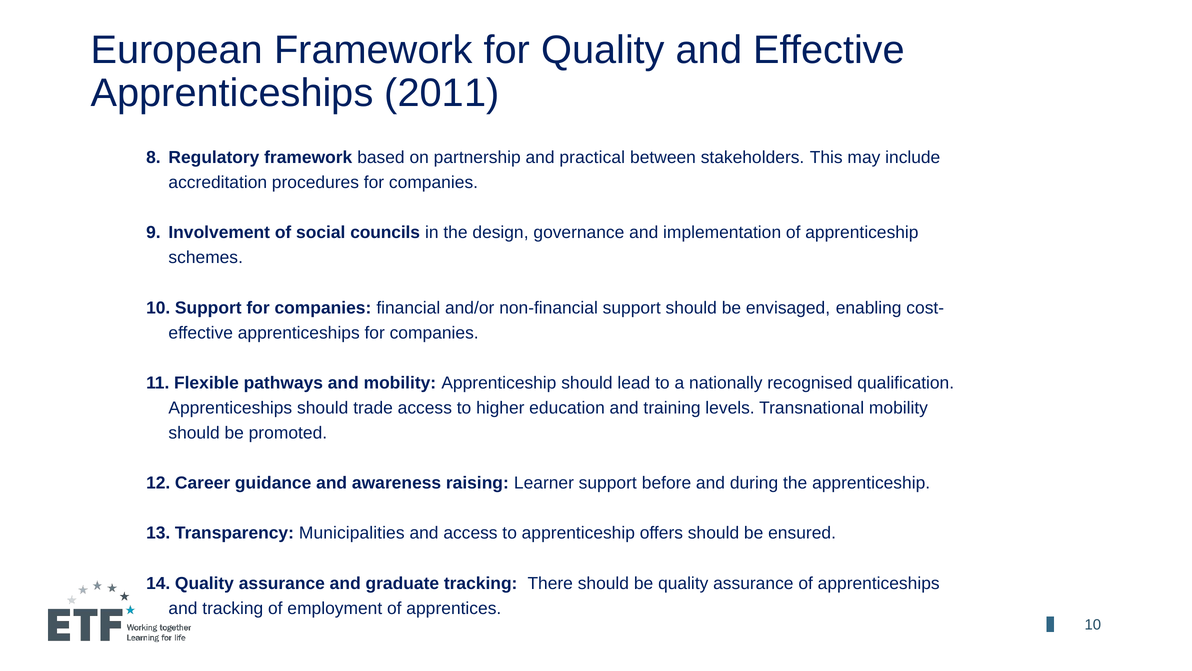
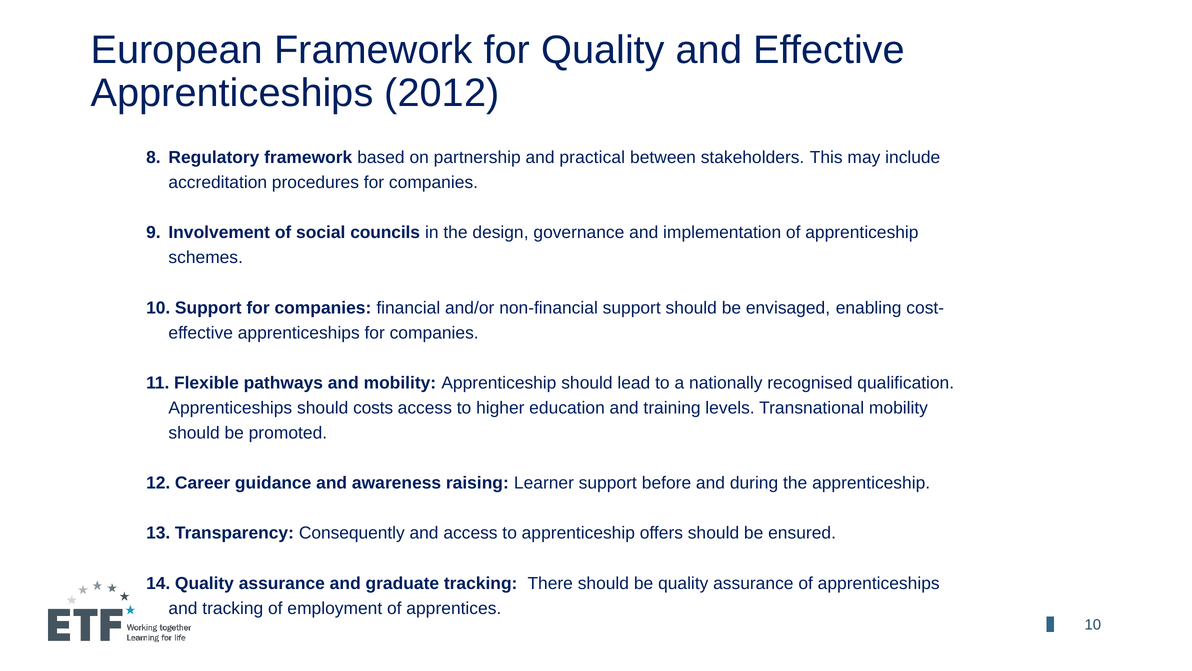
2011: 2011 -> 2012
trade: trade -> costs
Municipalities: Municipalities -> Consequently
